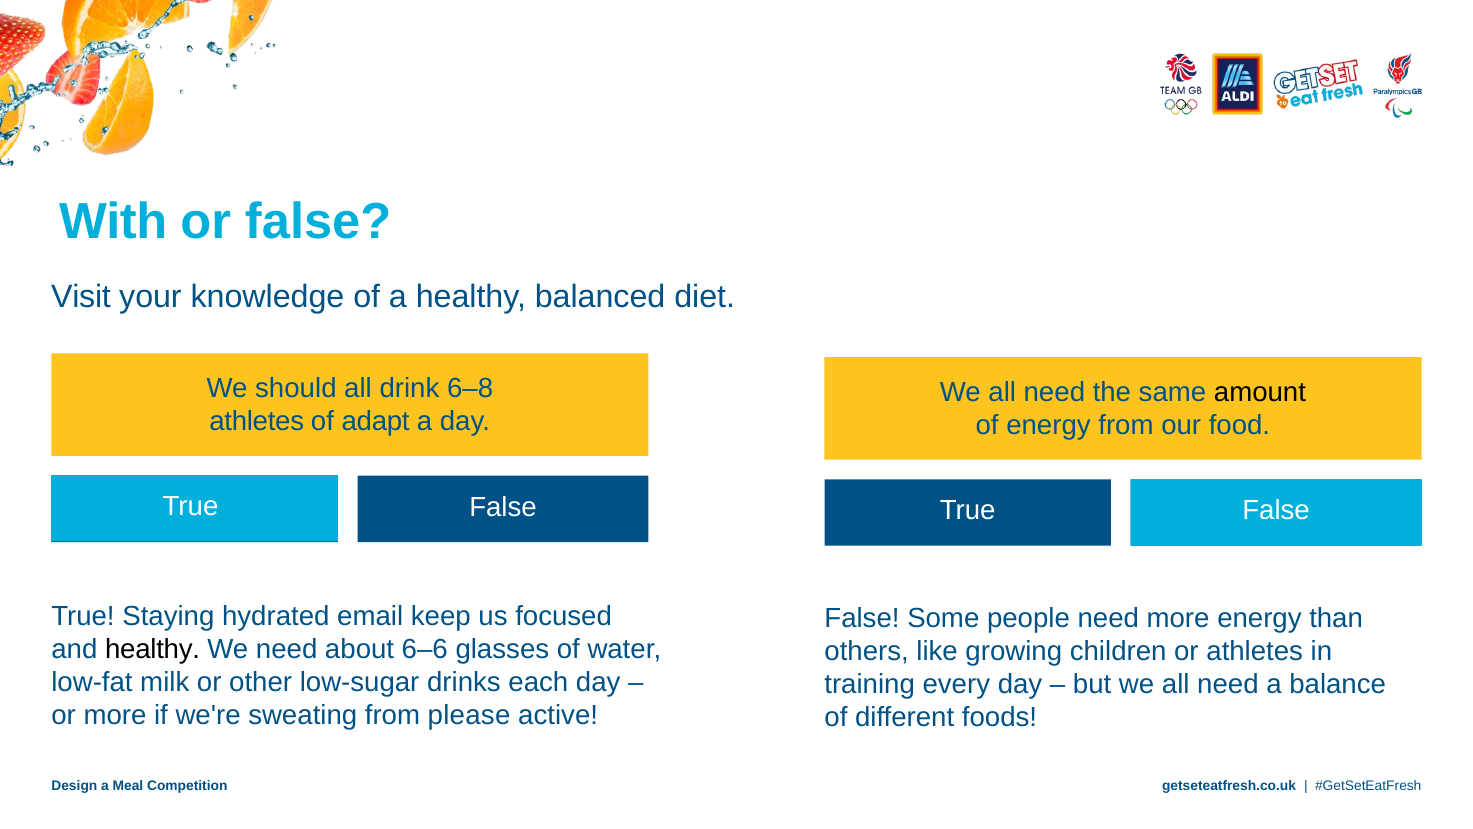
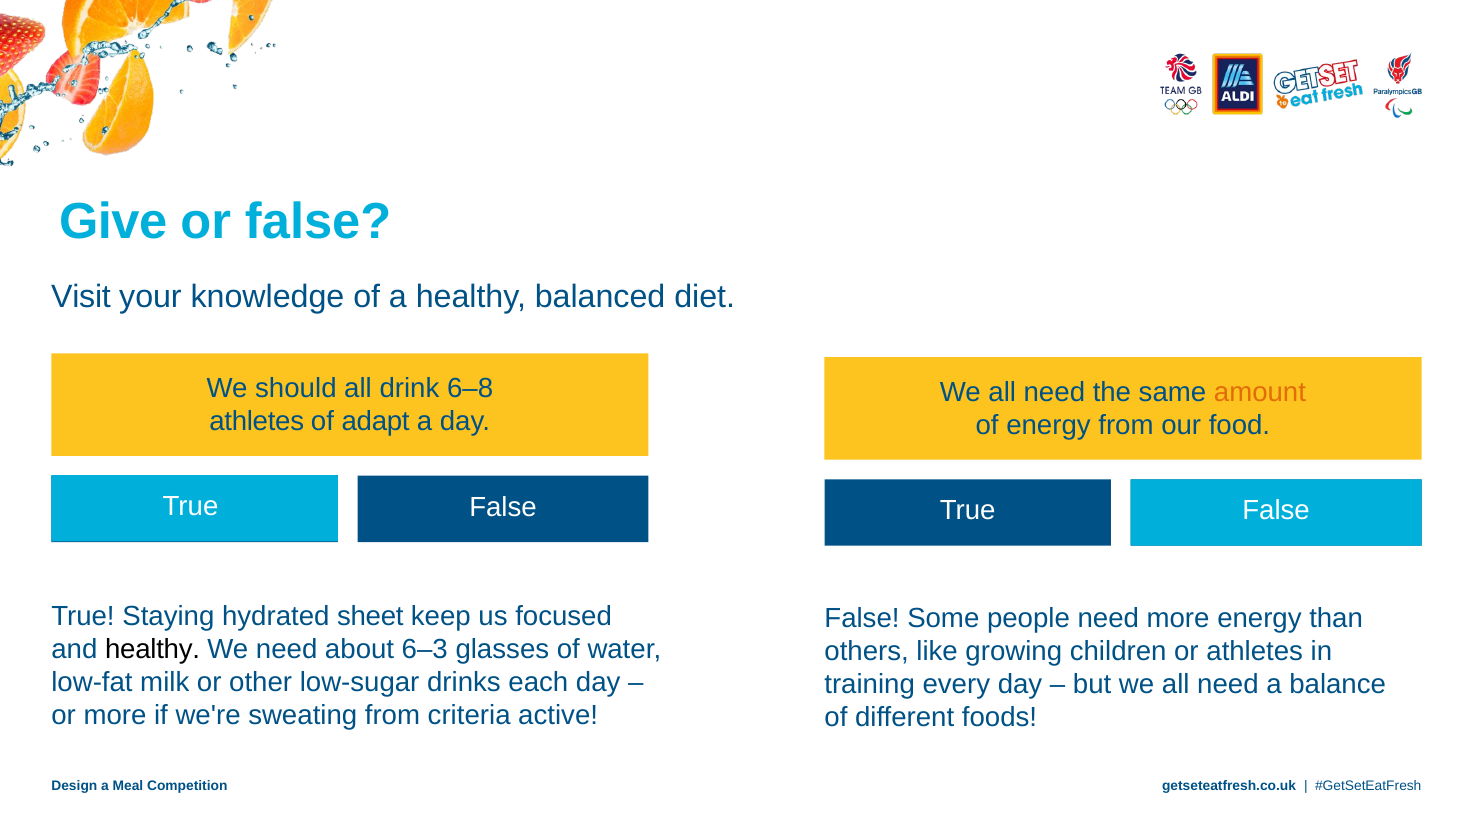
With: With -> Give
amount colour: black -> orange
email: email -> sheet
6–6: 6–6 -> 6–3
please: please -> criteria
